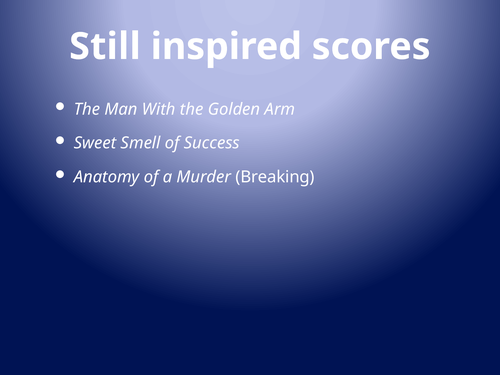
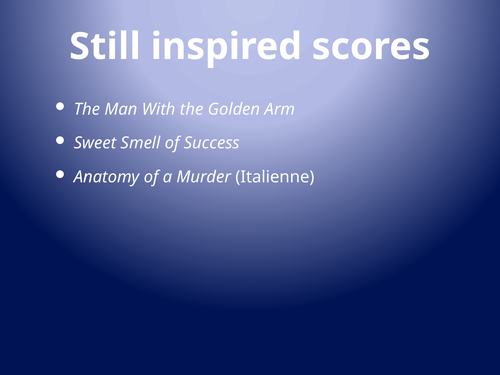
Breaking: Breaking -> Italienne
